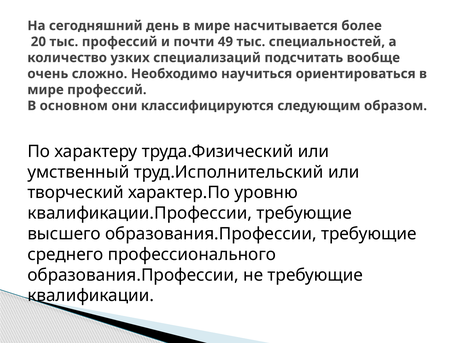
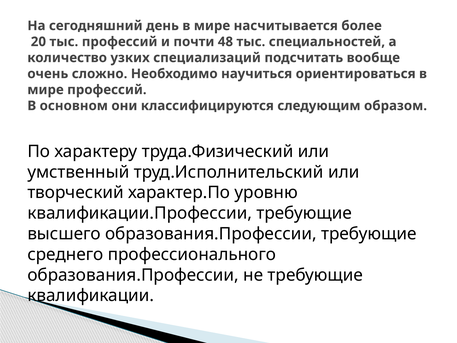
49: 49 -> 48
